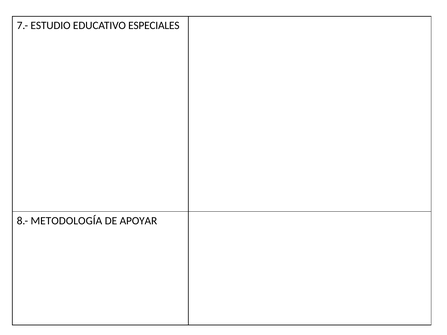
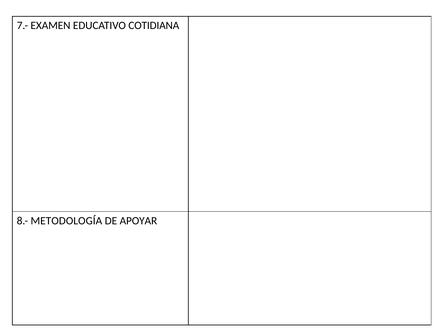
ESTUDIO: ESTUDIO -> EXAMEN
ESPECIALES: ESPECIALES -> COTIDIANA
